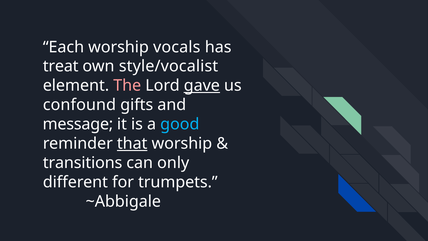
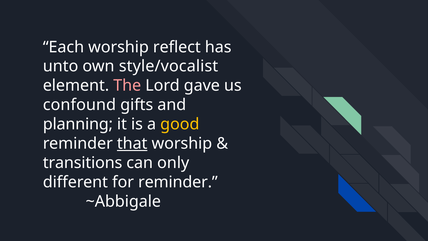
vocals: vocals -> reflect
treat: treat -> unto
gave underline: present -> none
message: message -> planning
good colour: light blue -> yellow
for trumpets: trumpets -> reminder
